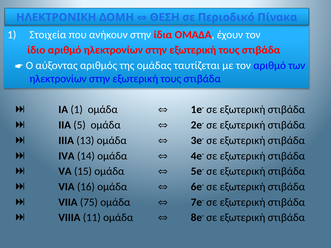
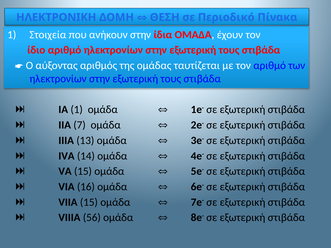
5: 5 -> 7
VΙΙΑ 75: 75 -> 15
11: 11 -> 56
